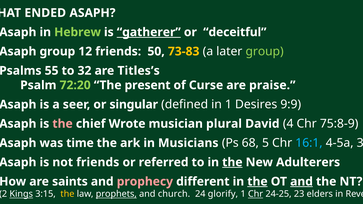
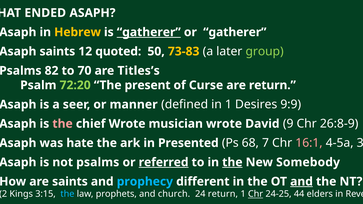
Hebrew colour: light green -> yellow
or deceitful: deceitful -> gatherer
group at (57, 51): group -> saints
12 friends: friends -> quoted
55: 55 -> 82
32: 32 -> 70
are praise: praise -> return
singular: singular -> manner
musician plural: plural -> wrote
4: 4 -> 9
75:8-9: 75:8-9 -> 26:8-9
time: time -> hate
Musicians: Musicians -> Presented
5: 5 -> 7
16:1 colour: light blue -> pink
not friends: friends -> psalms
referred underline: none -> present
Adulterers: Adulterers -> Somebody
prophecy colour: pink -> light blue
the at (257, 182) underline: present -> none
Kings underline: present -> none
the at (67, 194) colour: yellow -> light blue
prophets underline: present -> none
24 glorify: glorify -> return
23: 23 -> 44
